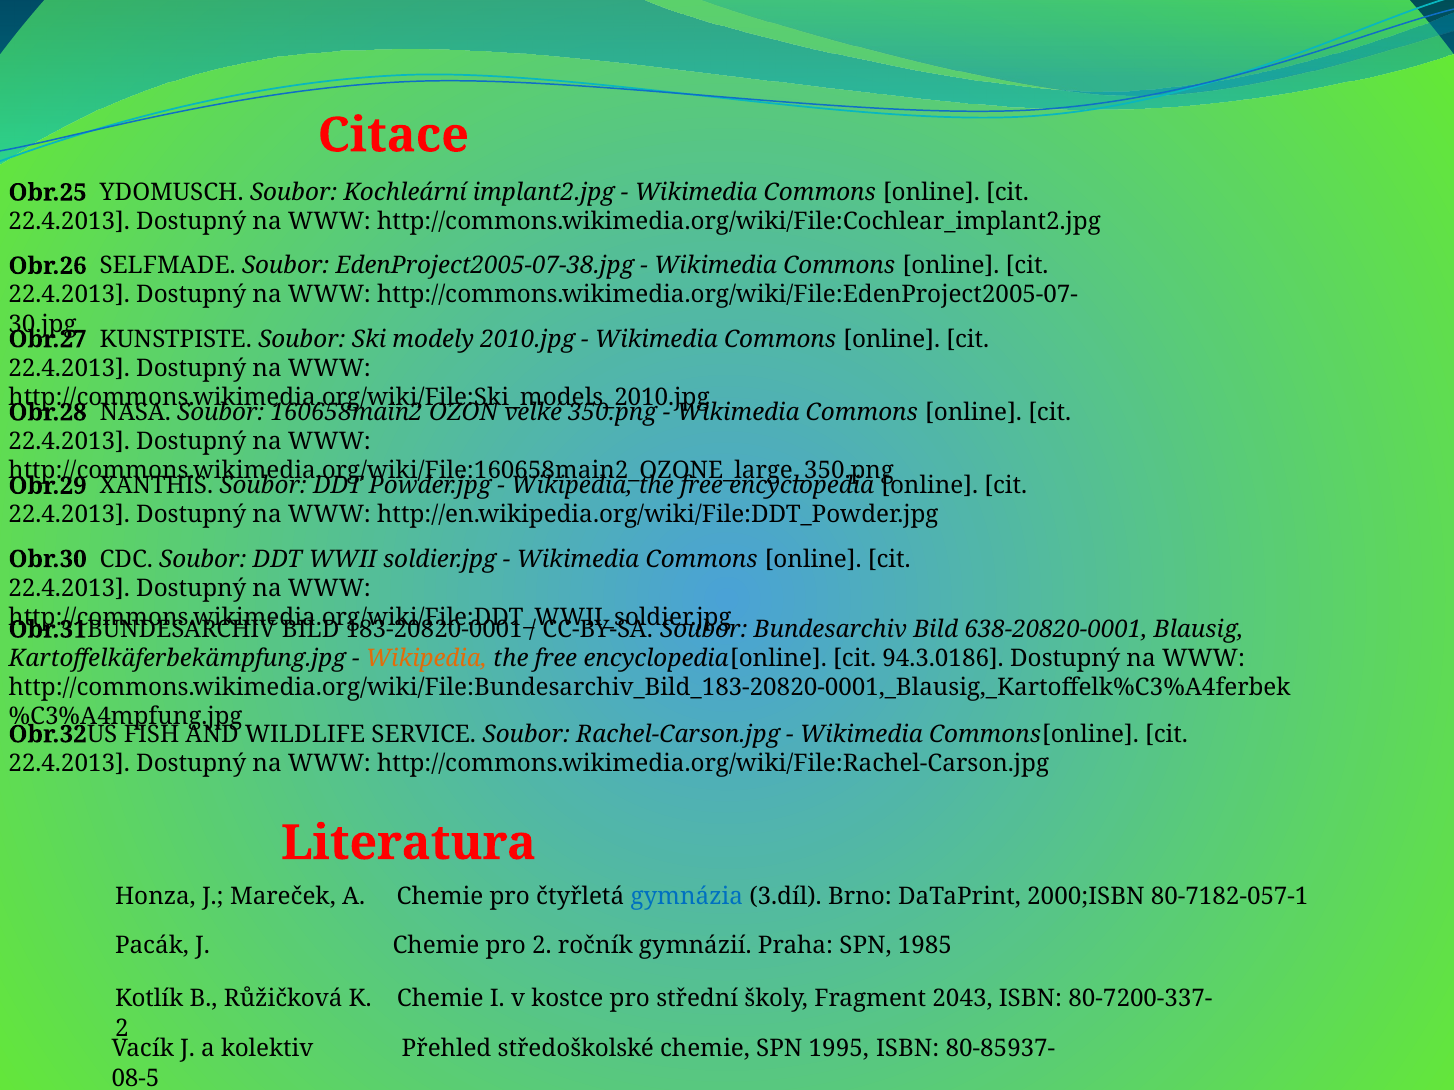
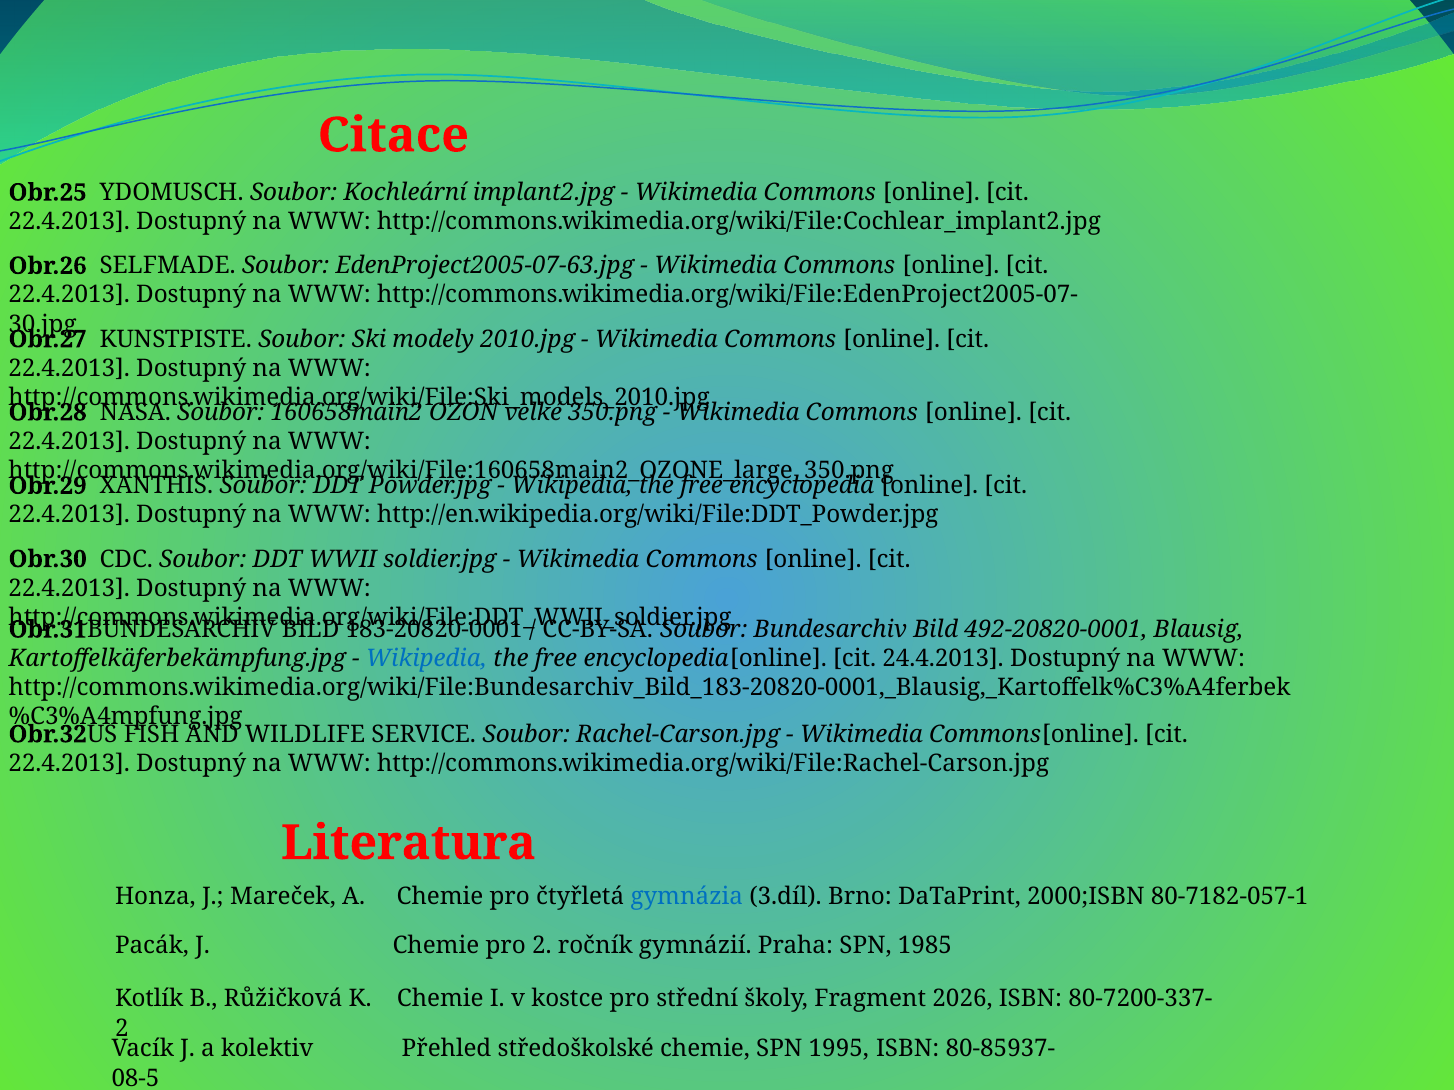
EdenProject2005-07-38.jpg: EdenProject2005-07-38.jpg -> EdenProject2005-07-63.jpg
638-20820-0001: 638-20820-0001 -> 492-20820-0001
Wikipedia at (426, 659) colour: orange -> blue
94.3.0186: 94.3.0186 -> 24.4.2013
2043: 2043 -> 2026
